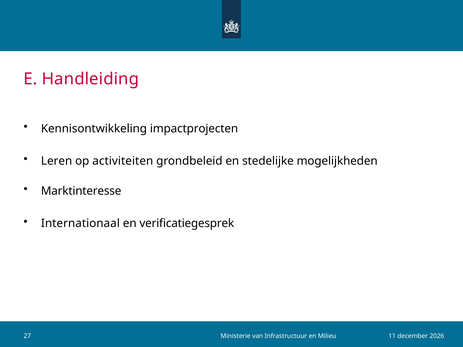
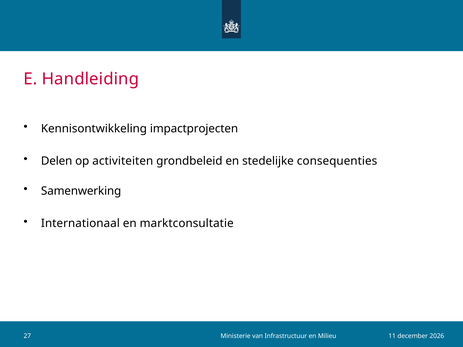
Leren: Leren -> Delen
mogelijkheden: mogelijkheden -> consequenties
Marktinteresse: Marktinteresse -> Samenwerking
verificatiegesprek: verificatiegesprek -> marktconsultatie
